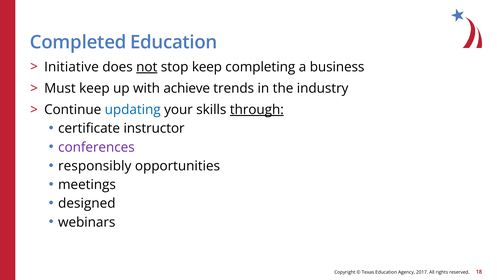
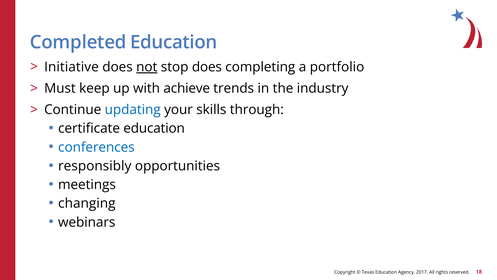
stop keep: keep -> does
business: business -> portfolio
through underline: present -> none
certificate instructor: instructor -> education
conferences colour: purple -> blue
designed: designed -> changing
